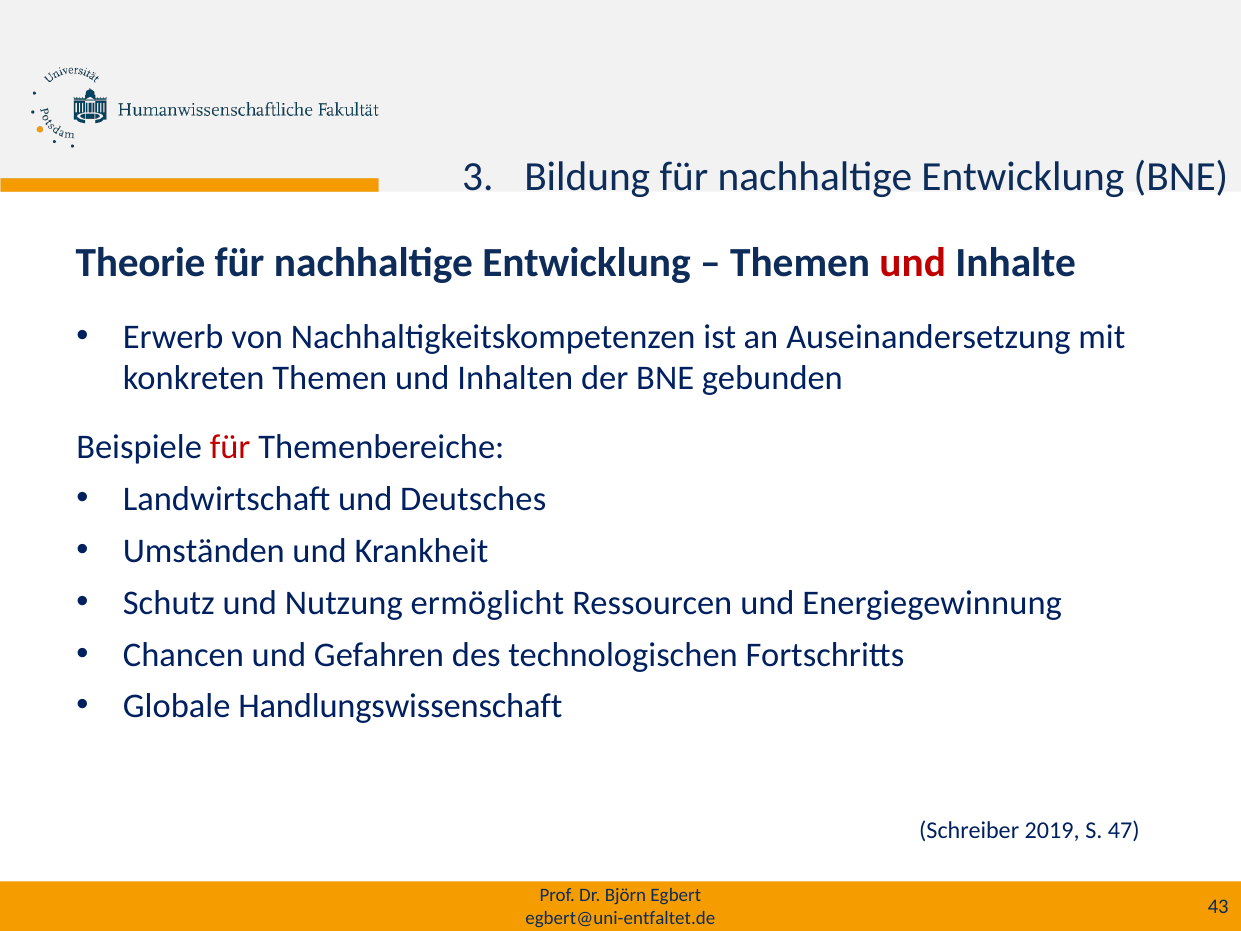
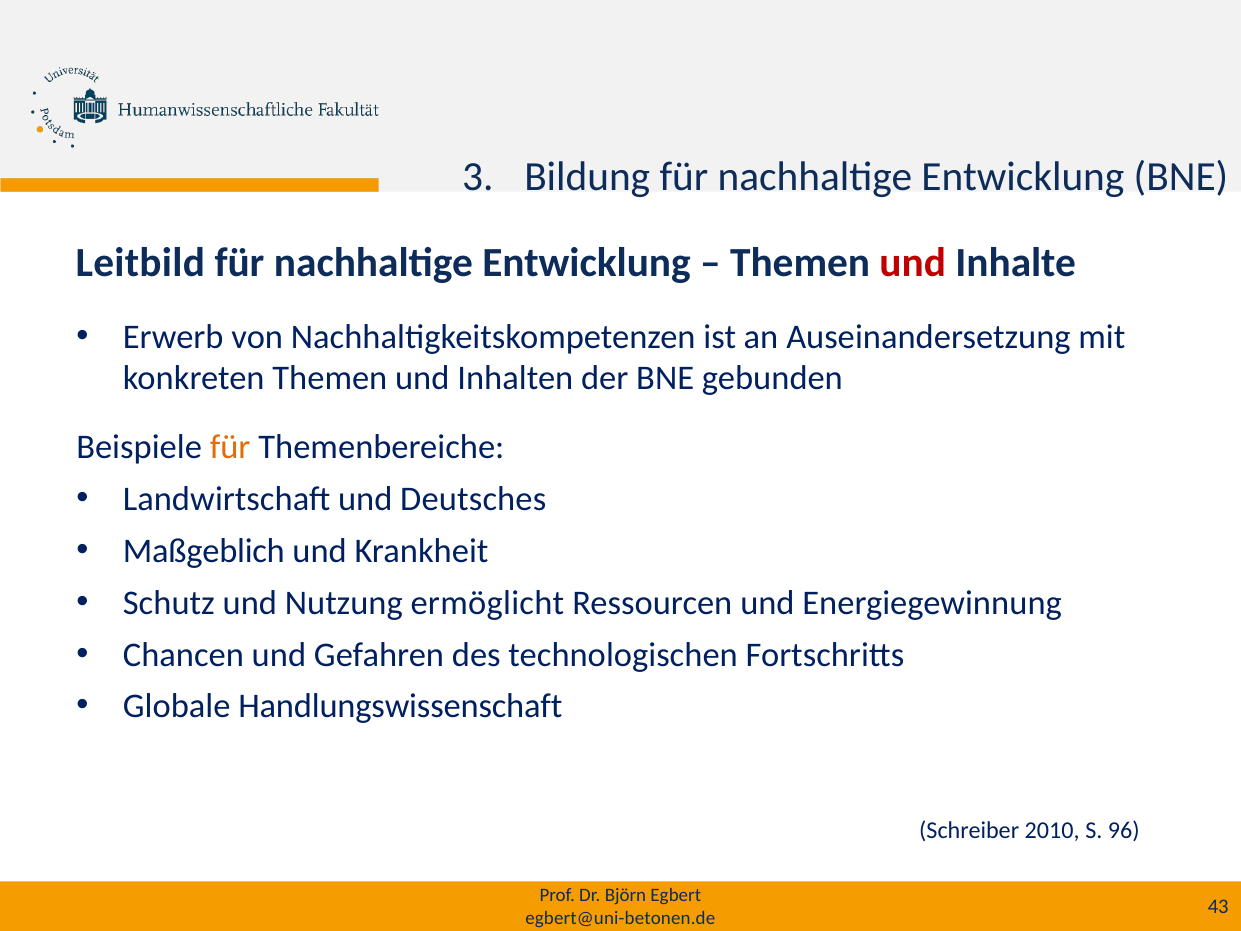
Theorie: Theorie -> Leitbild
für at (230, 447) colour: red -> orange
Umständen: Umständen -> Maßgeblich
2019: 2019 -> 2010
47: 47 -> 96
egbert@uni-entfaltet.de: egbert@uni-entfaltet.de -> egbert@uni-betonen.de
